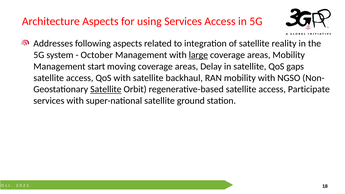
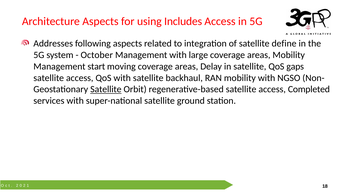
using Services: Services -> Includes
reality: reality -> define
large underline: present -> none
Participate: Participate -> Completed
